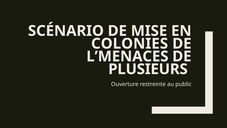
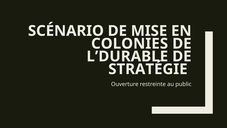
L’MENACES: L’MENACES -> L’DURABLE
PLUSIEURS: PLUSIEURS -> STRATÉGIE
